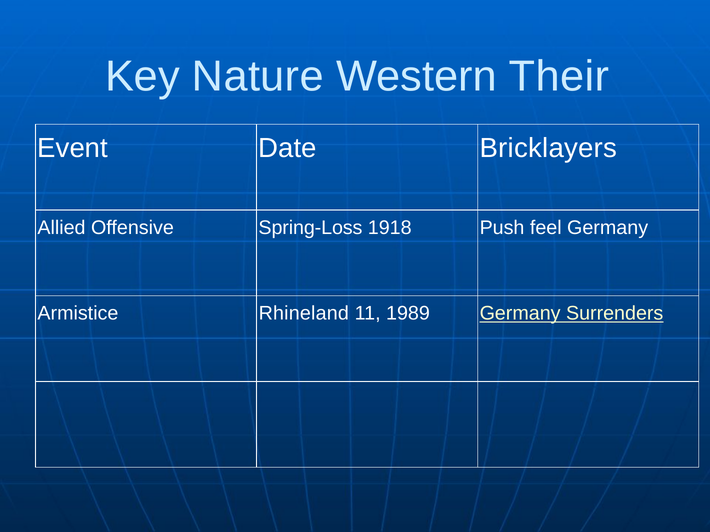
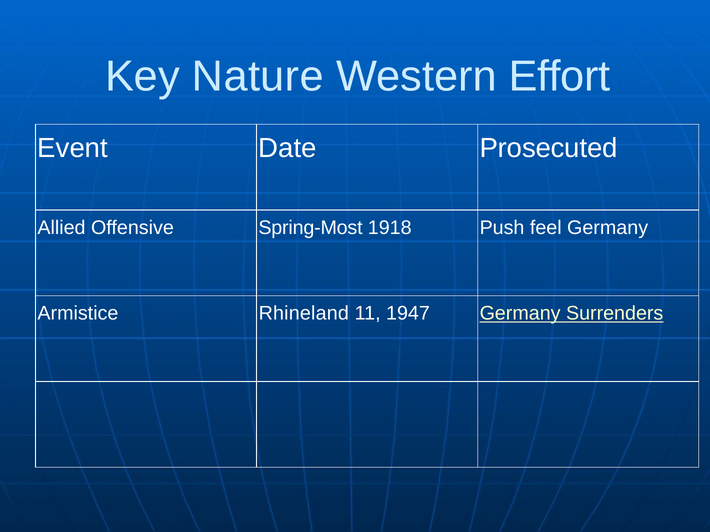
Their: Their -> Effort
Bricklayers: Bricklayers -> Prosecuted
Spring-Loss: Spring-Loss -> Spring-Most
1989: 1989 -> 1947
